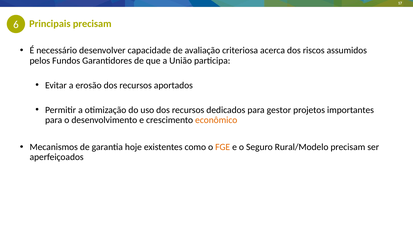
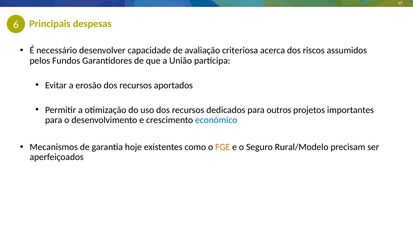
Principais precisam: precisam -> despesas
gestor: gestor -> outros
econômico colour: orange -> blue
